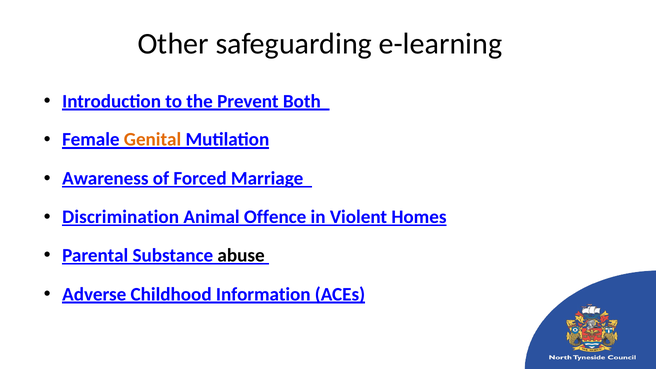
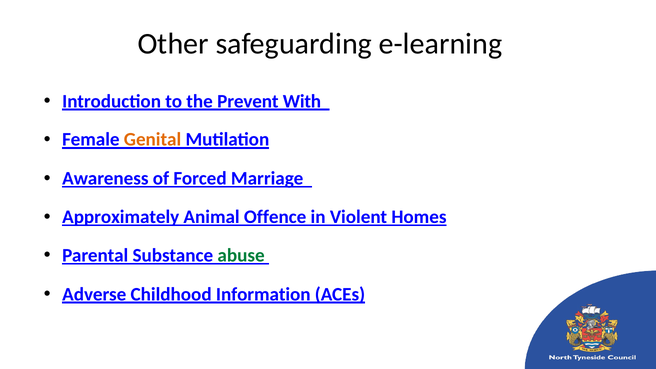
Both: Both -> With
Discrimination: Discrimination -> Approximately
abuse colour: black -> green
